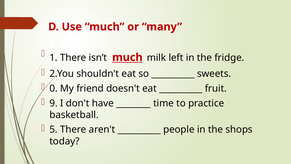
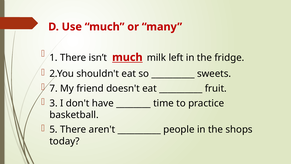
0: 0 -> 7
9: 9 -> 3
